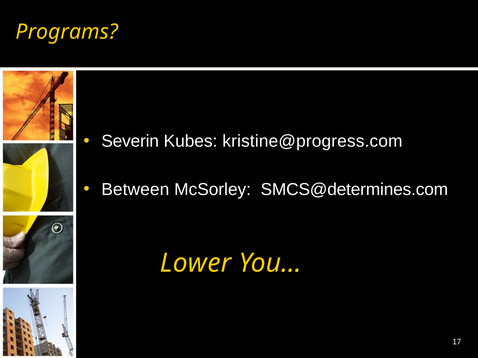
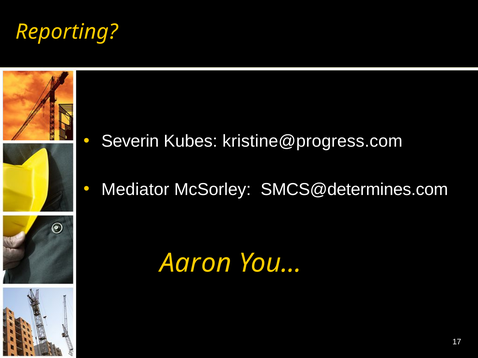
Programs: Programs -> Reporting
Between: Between -> Mediator
Lower: Lower -> Aaron
